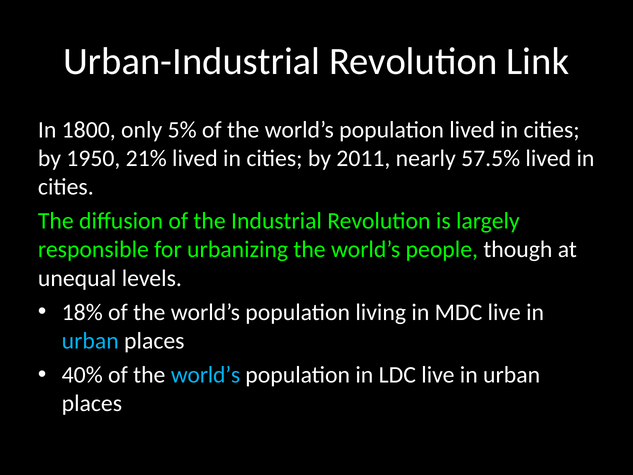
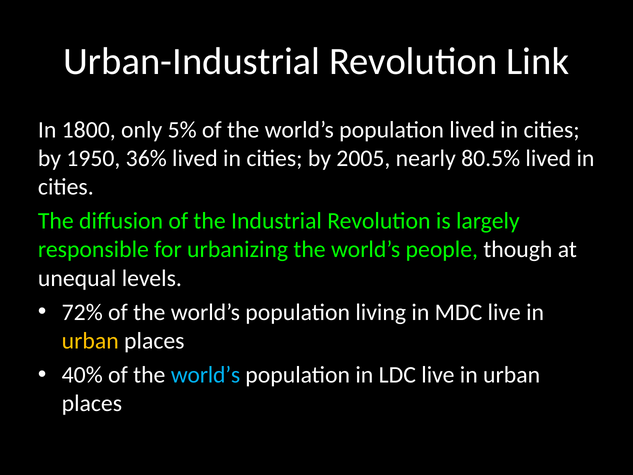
21%: 21% -> 36%
2011: 2011 -> 2005
57.5%: 57.5% -> 80.5%
18%: 18% -> 72%
urban at (90, 341) colour: light blue -> yellow
